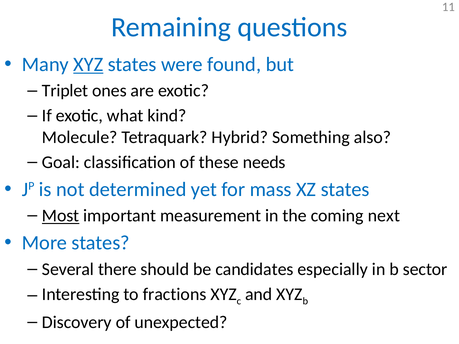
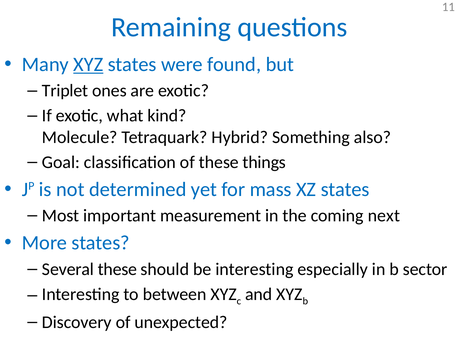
needs: needs -> things
Most underline: present -> none
Several there: there -> these
be candidates: candidates -> interesting
fractions: fractions -> between
